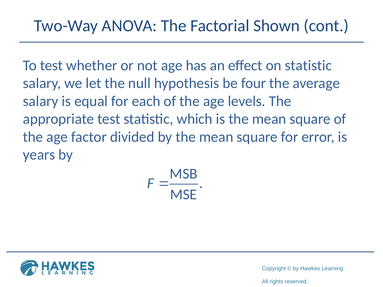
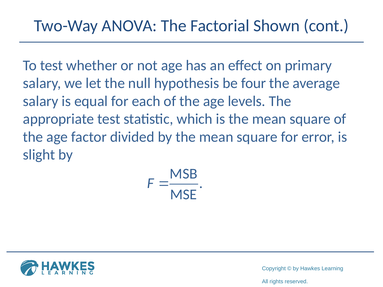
on statistic: statistic -> primary
years: years -> slight
